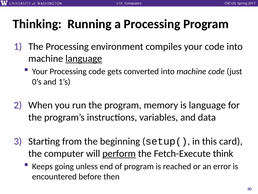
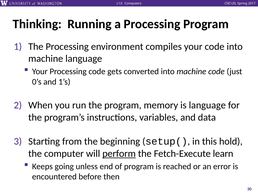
language at (84, 58) underline: present -> none
card: card -> hold
think: think -> learn
